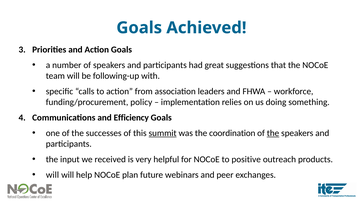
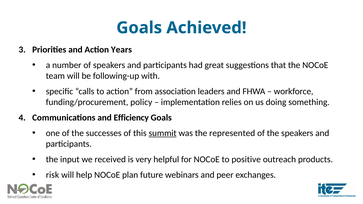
Action Goals: Goals -> Years
coordination: coordination -> represented
the at (273, 133) underline: present -> none
will at (52, 175): will -> risk
